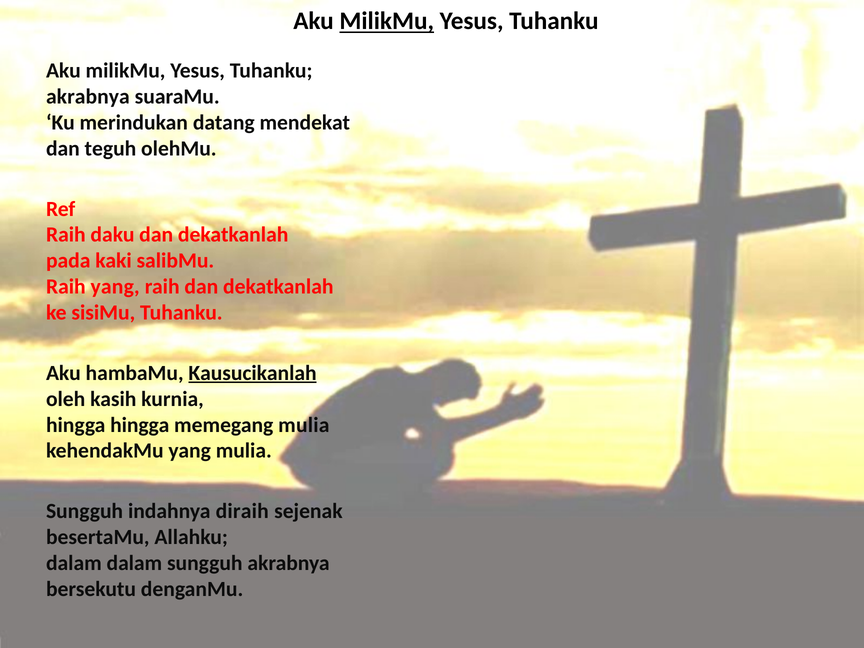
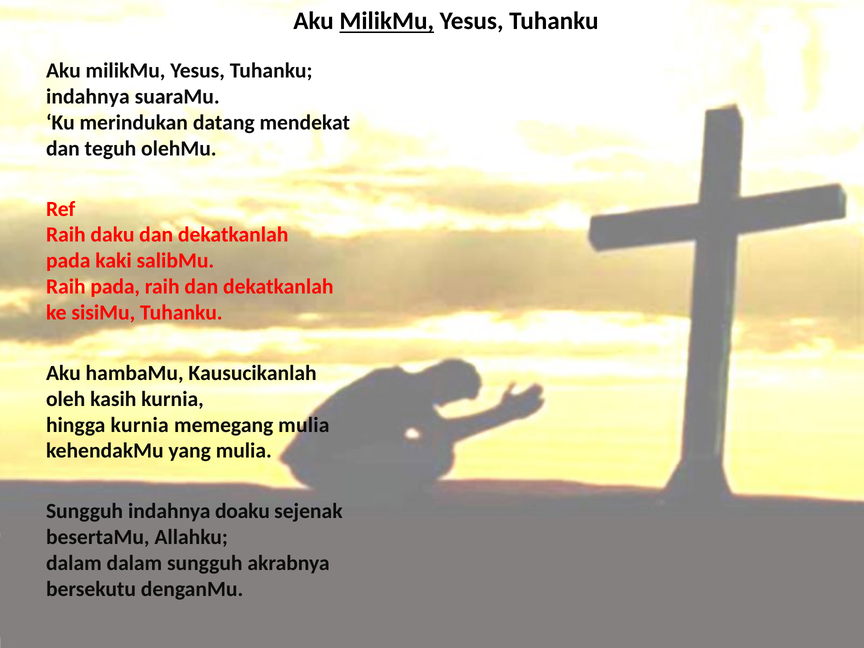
akrabnya at (88, 97): akrabnya -> indahnya
Raih yang: yang -> pada
Kausucikanlah underline: present -> none
hingga hingga: hingga -> kurnia
diraih: diraih -> doaku
